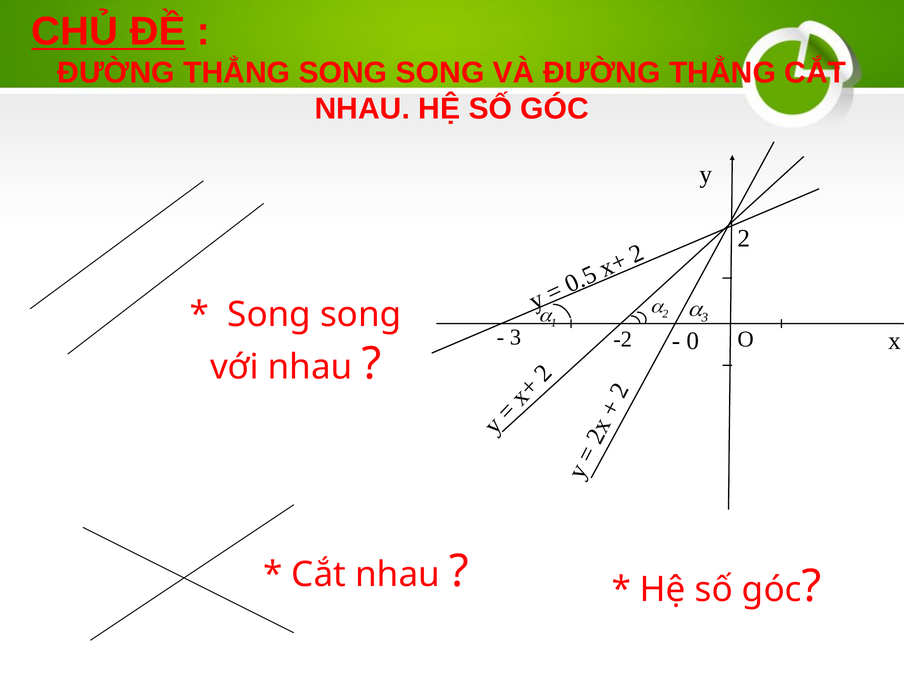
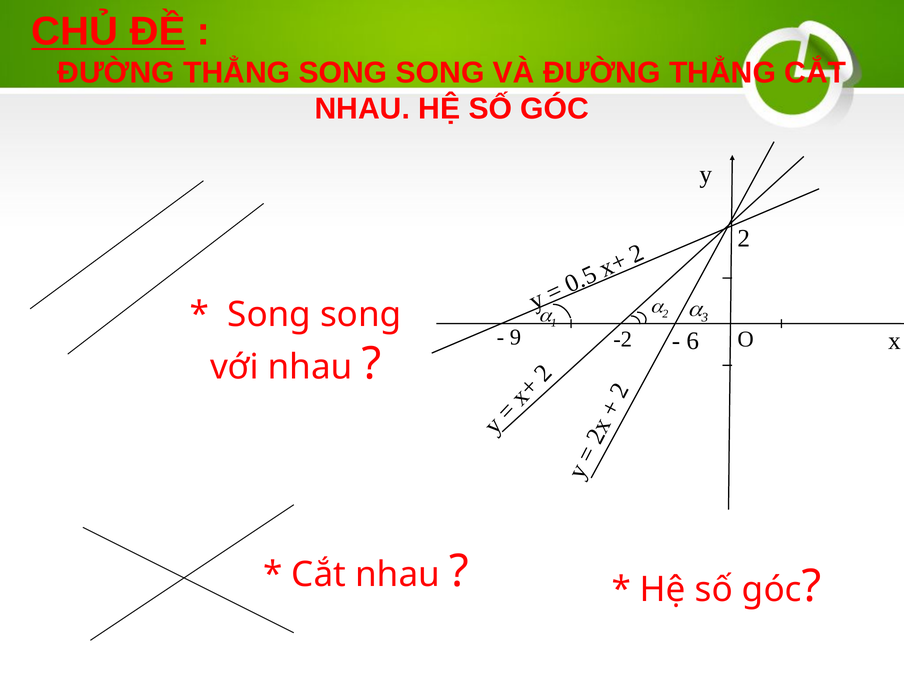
3 at (515, 337): 3 -> 9
0 at (693, 341): 0 -> 6
